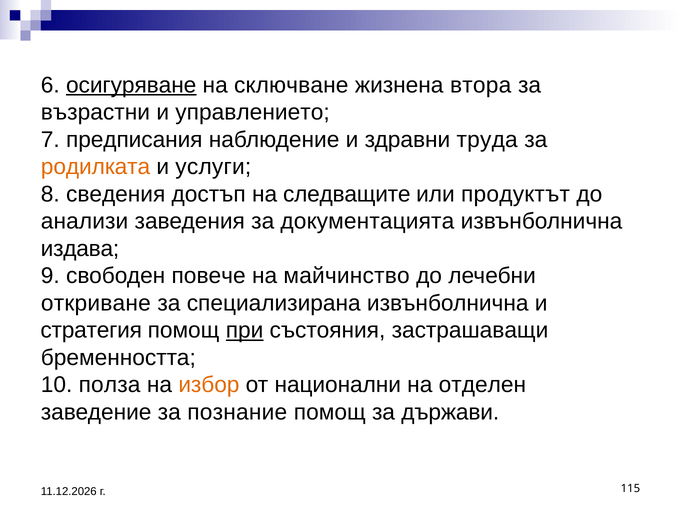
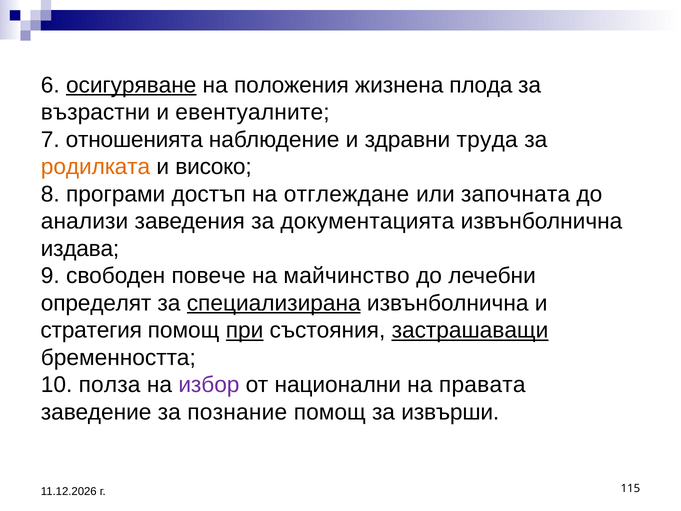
сключване: сключване -> положения
втора: втора -> плода
управлението: управлението -> евентуалните
предписания: предписания -> отношенията
услуги: услуги -> високо
сведения: сведения -> програми
следващите: следващите -> отглеждане
продуктът: продуктът -> започната
откриване: откриване -> определят
специализирана underline: none -> present
застрашаващи underline: none -> present
избор colour: orange -> purple
отделен: отделен -> правата
държави: държави -> извърши
